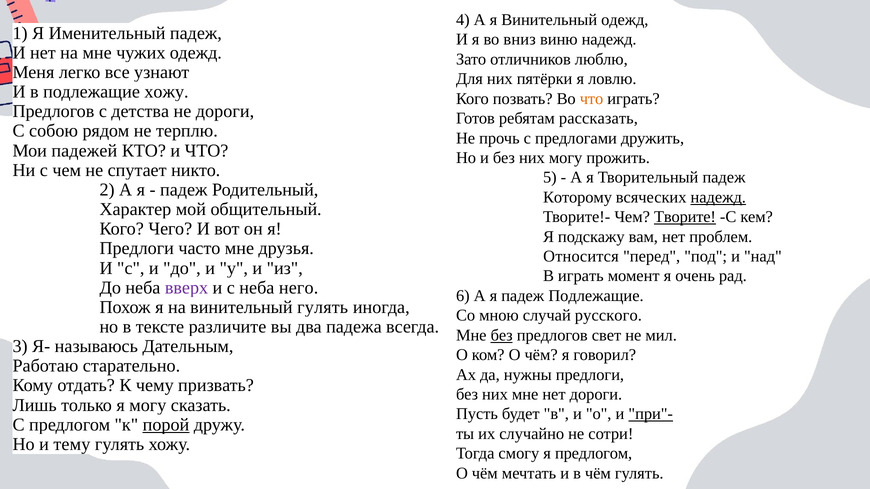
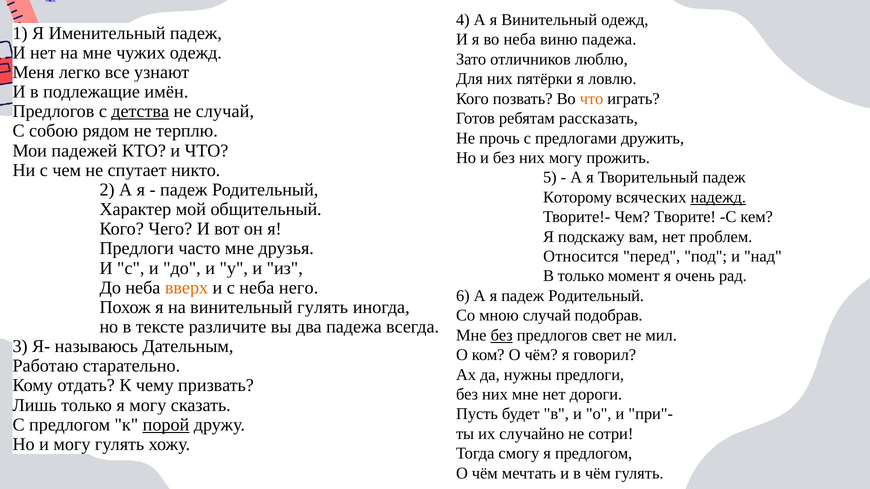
во вниз: вниз -> неба
виню надежд: надежд -> падежа
подлежащие хожу: хожу -> имён
детства underline: none -> present
не дороги: дороги -> случай
Творите underline: present -> none
В играть: играть -> только
вверх colour: purple -> orange
я падеж Подлежащие: Подлежащие -> Родительный
русского: русского -> подобрав
при"- underline: present -> none
и тему: тему -> могу
